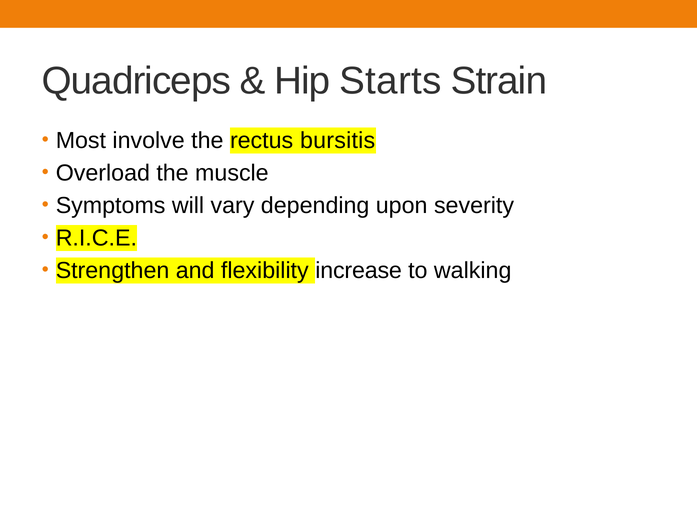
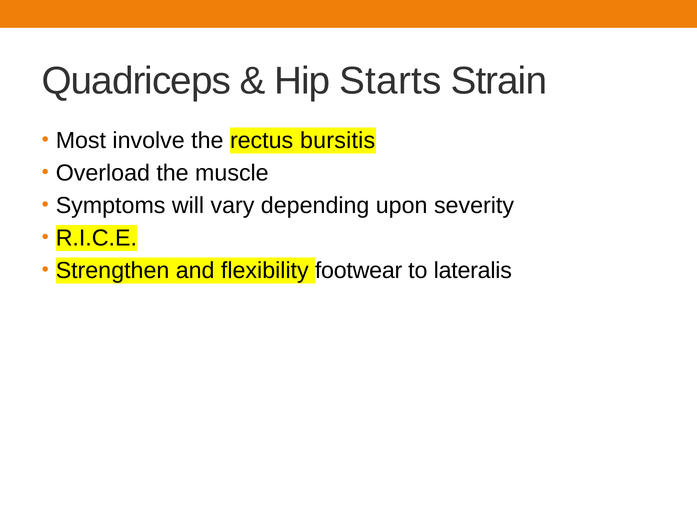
increase: increase -> footwear
walking: walking -> lateralis
